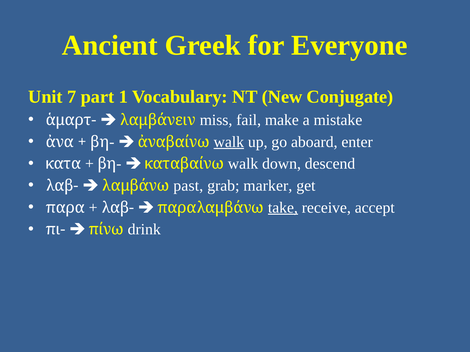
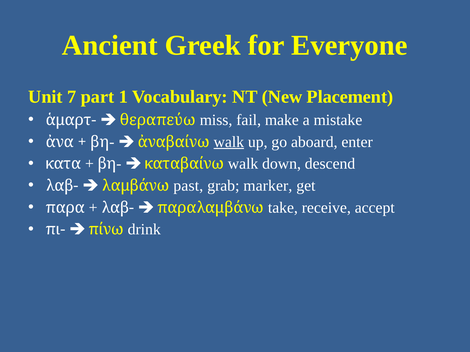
Conjugate: Conjugate -> Placement
λαμβάνειν: λαμβάνειν -> θεραπεύω
take underline: present -> none
